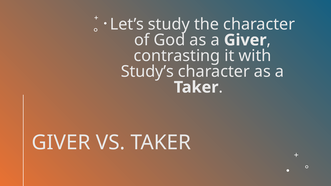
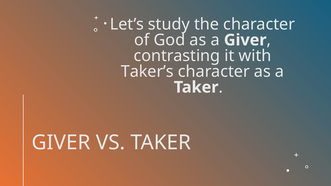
Study’s: Study’s -> Taker’s
